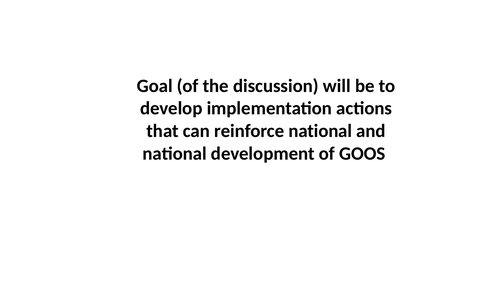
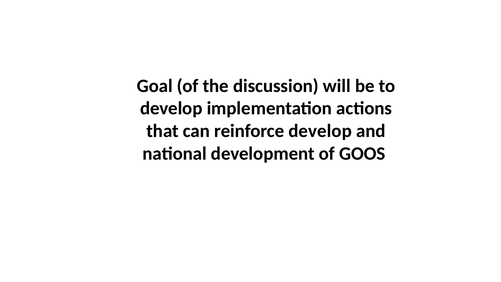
reinforce national: national -> develop
